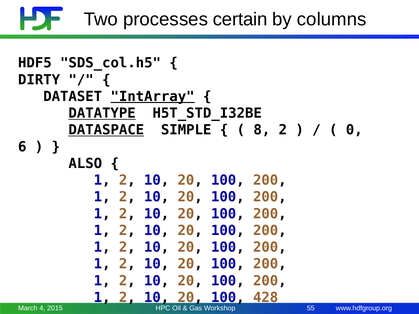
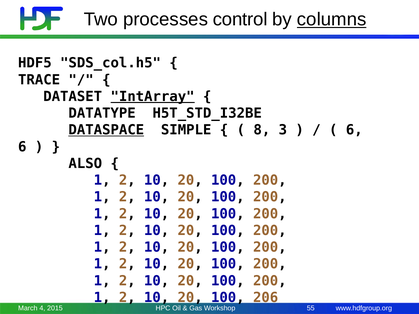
certain: certain -> control
columns underline: none -> present
DIRTY: DIRTY -> TRACE
DATATYPE underline: present -> none
8 2: 2 -> 3
0 at (354, 130): 0 -> 6
428: 428 -> 206
